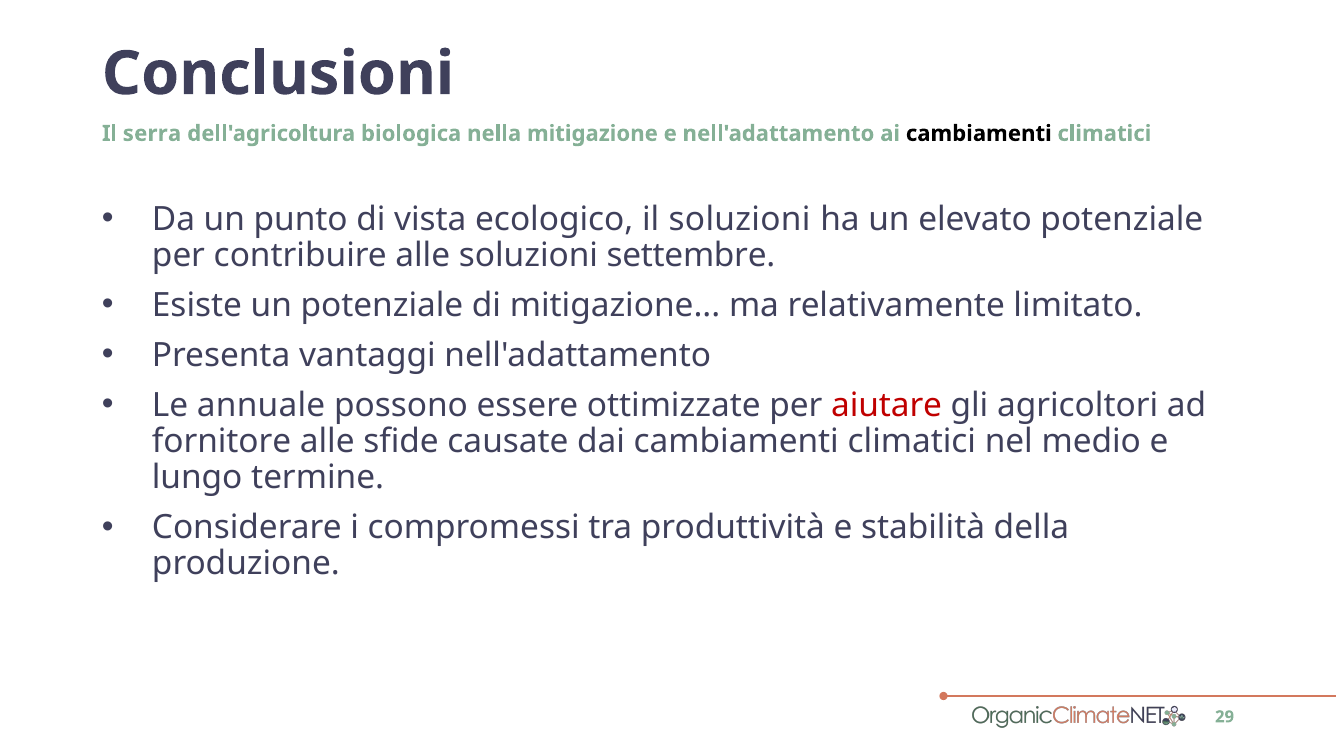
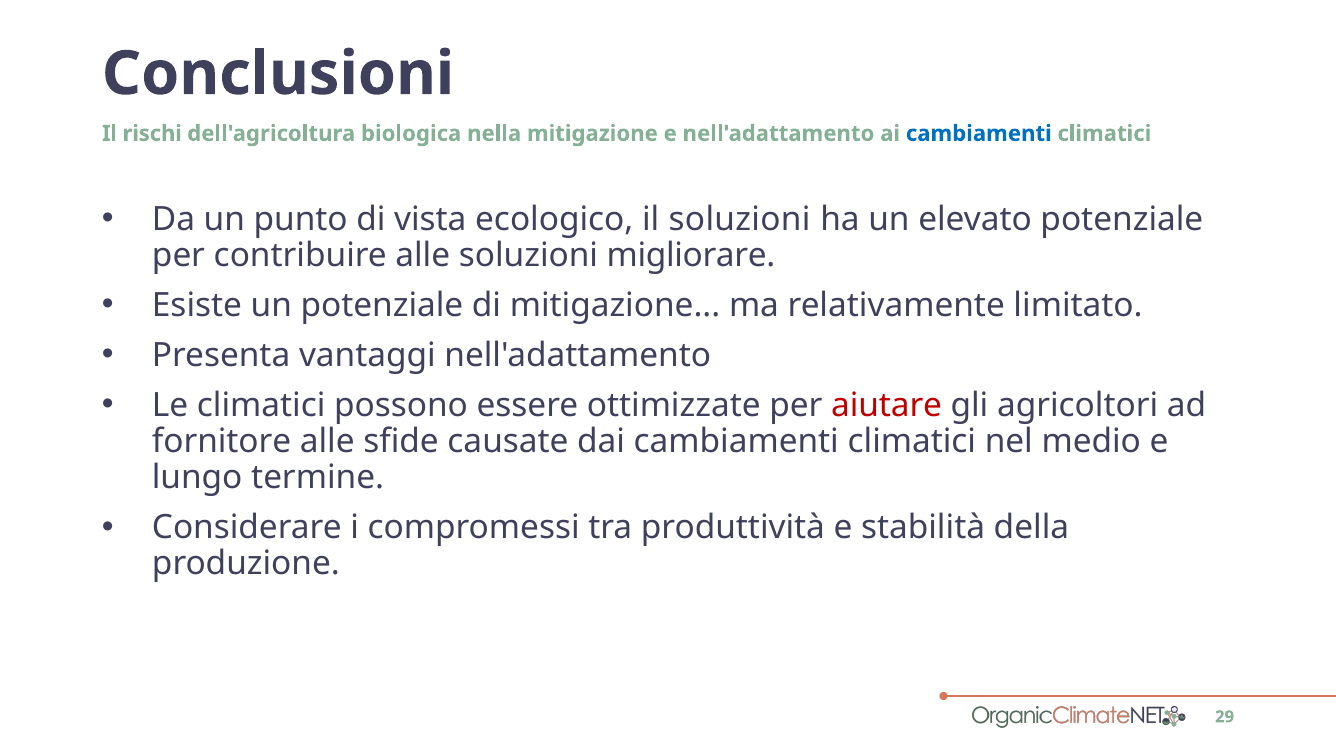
serra: serra -> rischi
cambiamenti at (979, 133) colour: black -> blue
settembre: settembre -> migliorare
Le annuale: annuale -> climatici
